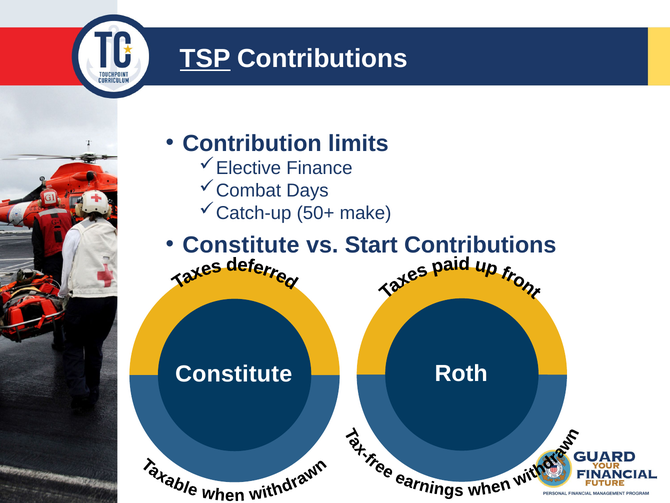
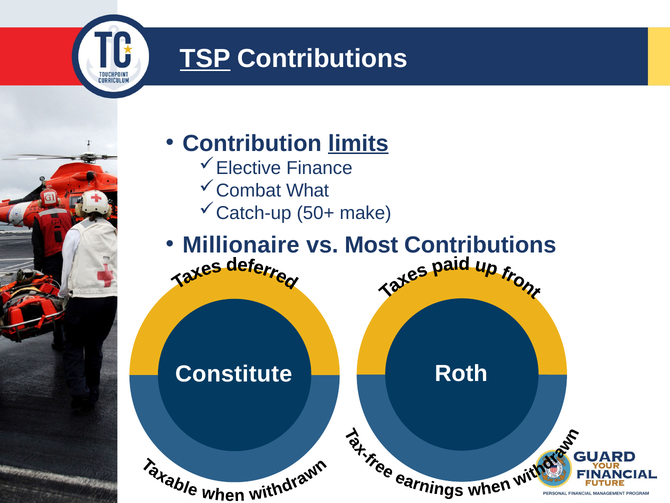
limits underline: none -> present
Days: Days -> What
Constitute at (241, 245): Constitute -> Millionaire
Start: Start -> Most
